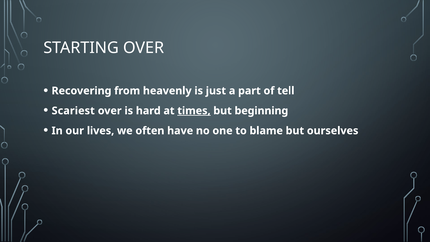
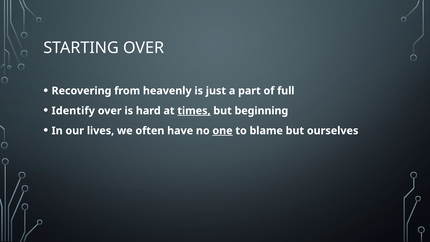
tell: tell -> full
Scariest: Scariest -> Identify
one underline: none -> present
